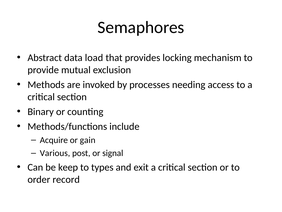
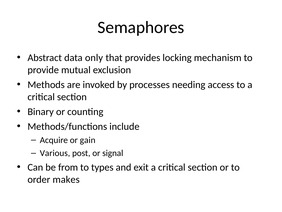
load: load -> only
keep: keep -> from
record: record -> makes
